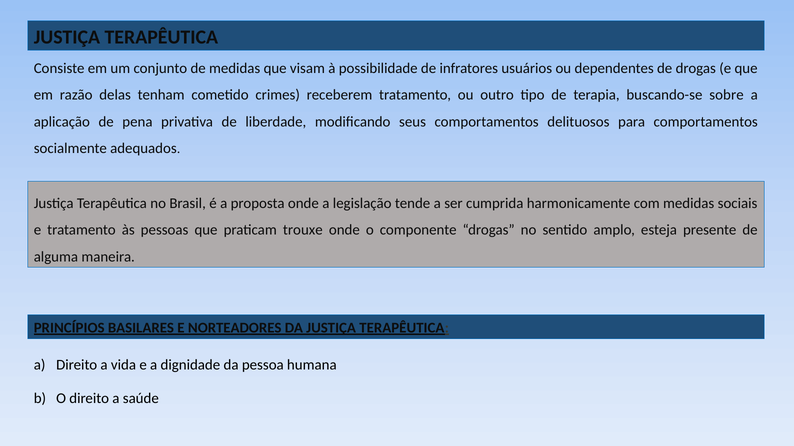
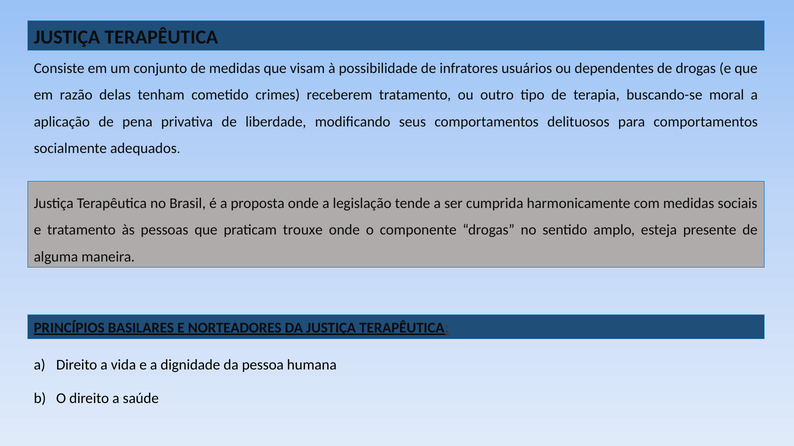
sobre: sobre -> moral
